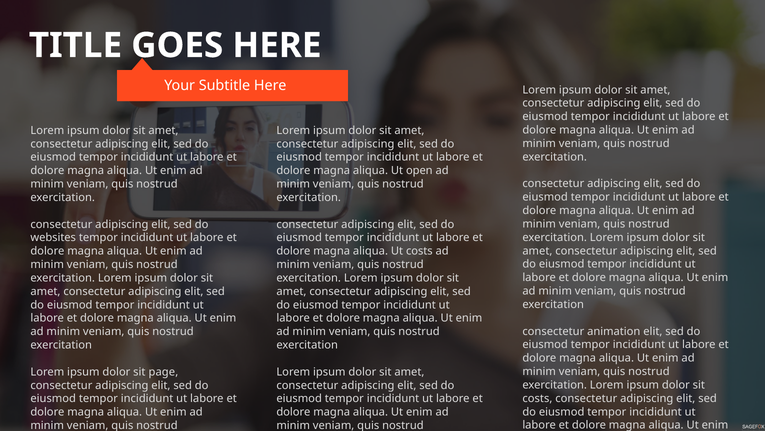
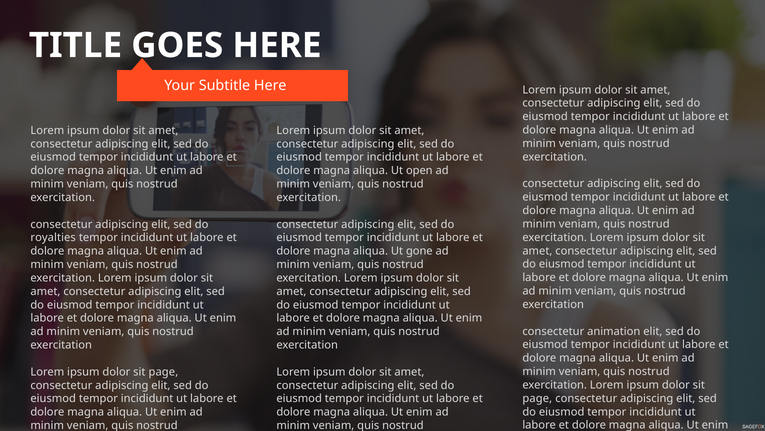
websites: websites -> royalties
Ut costs: costs -> gone
costs at (537, 398): costs -> page
